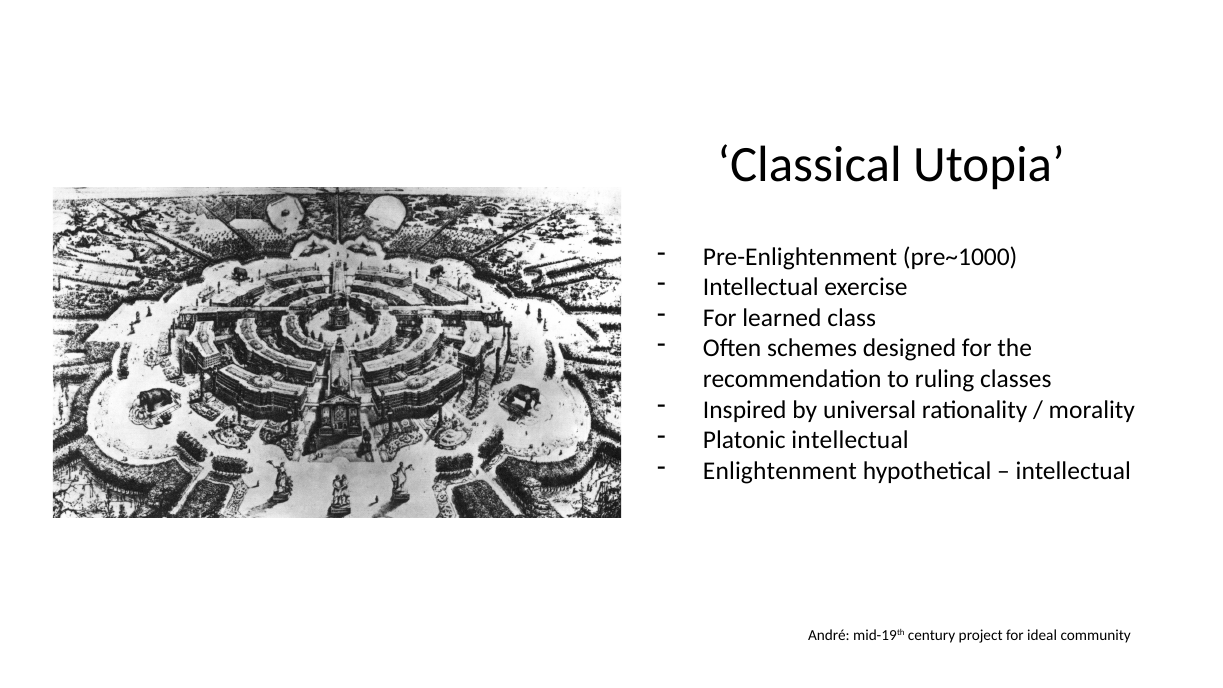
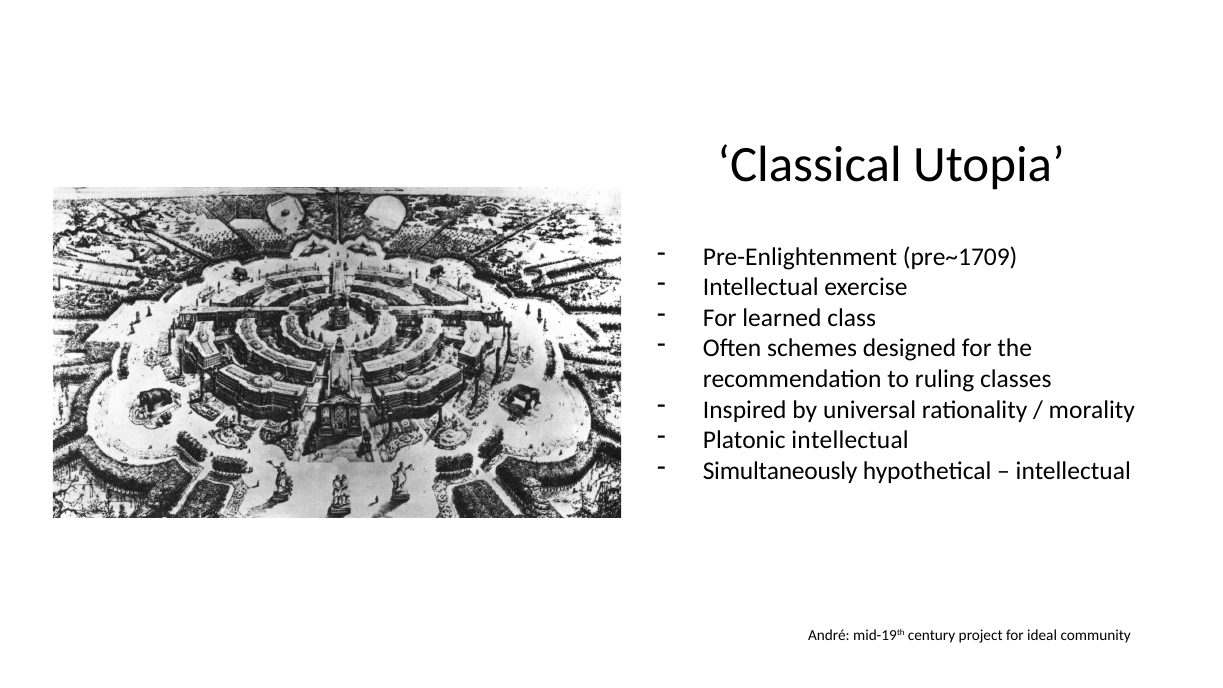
pre~1000: pre~1000 -> pre~1709
Enlightenment: Enlightenment -> Simultaneously
